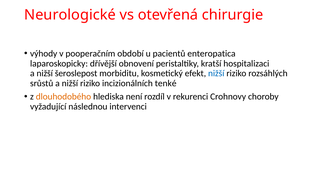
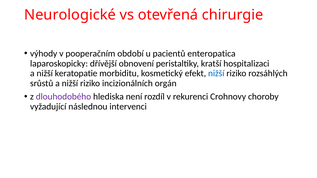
šeroslepost: šeroslepost -> keratopatie
tenké: tenké -> orgán
dlouhodobého colour: orange -> purple
